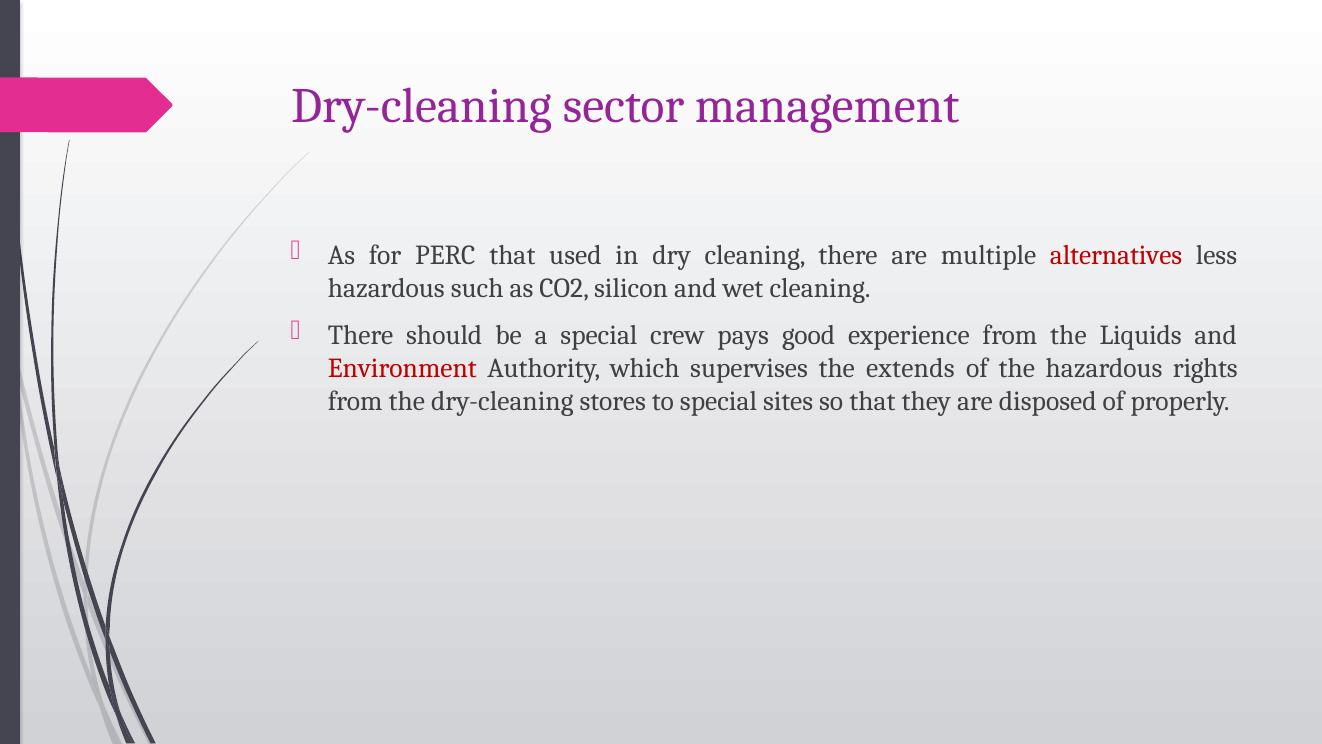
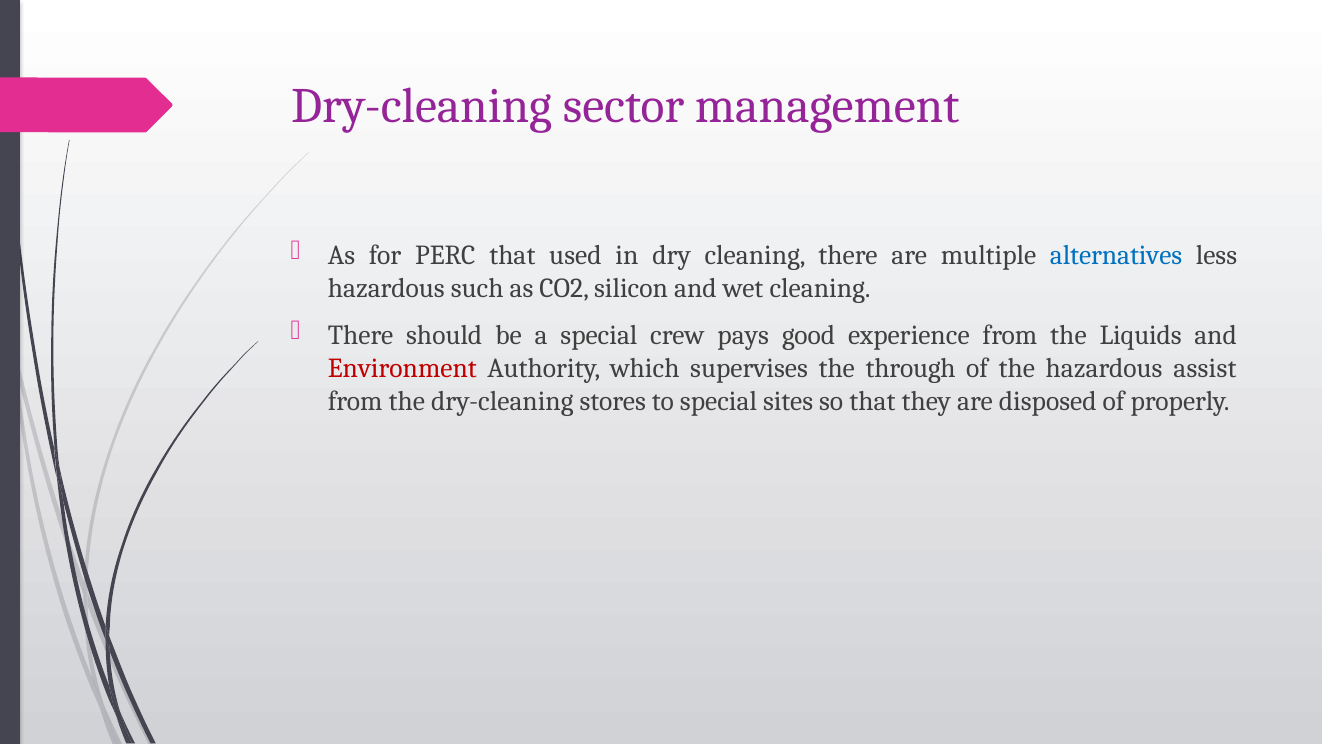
alternatives colour: red -> blue
extends: extends -> through
rights: rights -> assist
